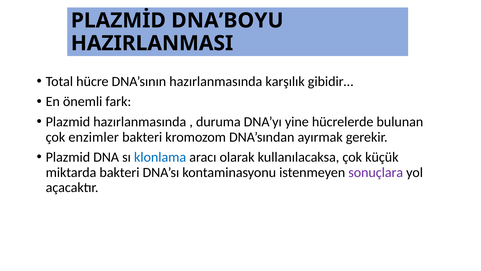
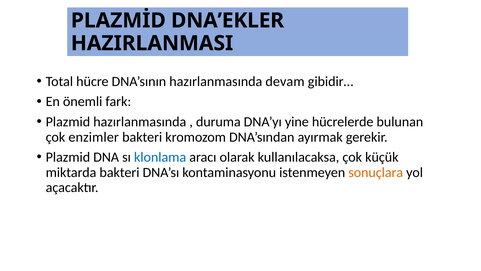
DNA’BOYU: DNA’BOYU -> DNA’EKLER
karşılık: karşılık -> devam
sonuçlara colour: purple -> orange
